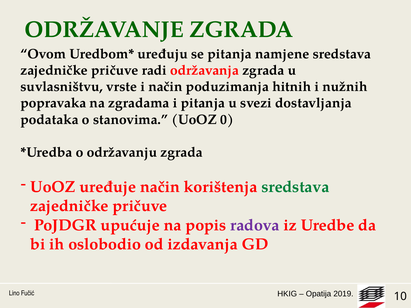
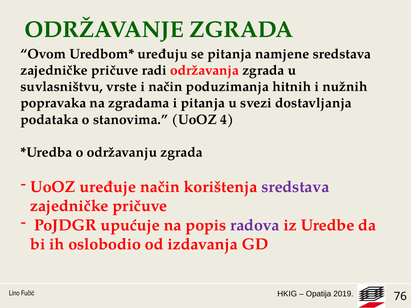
0: 0 -> 4
sredstava at (295, 187) colour: green -> purple
10: 10 -> 76
